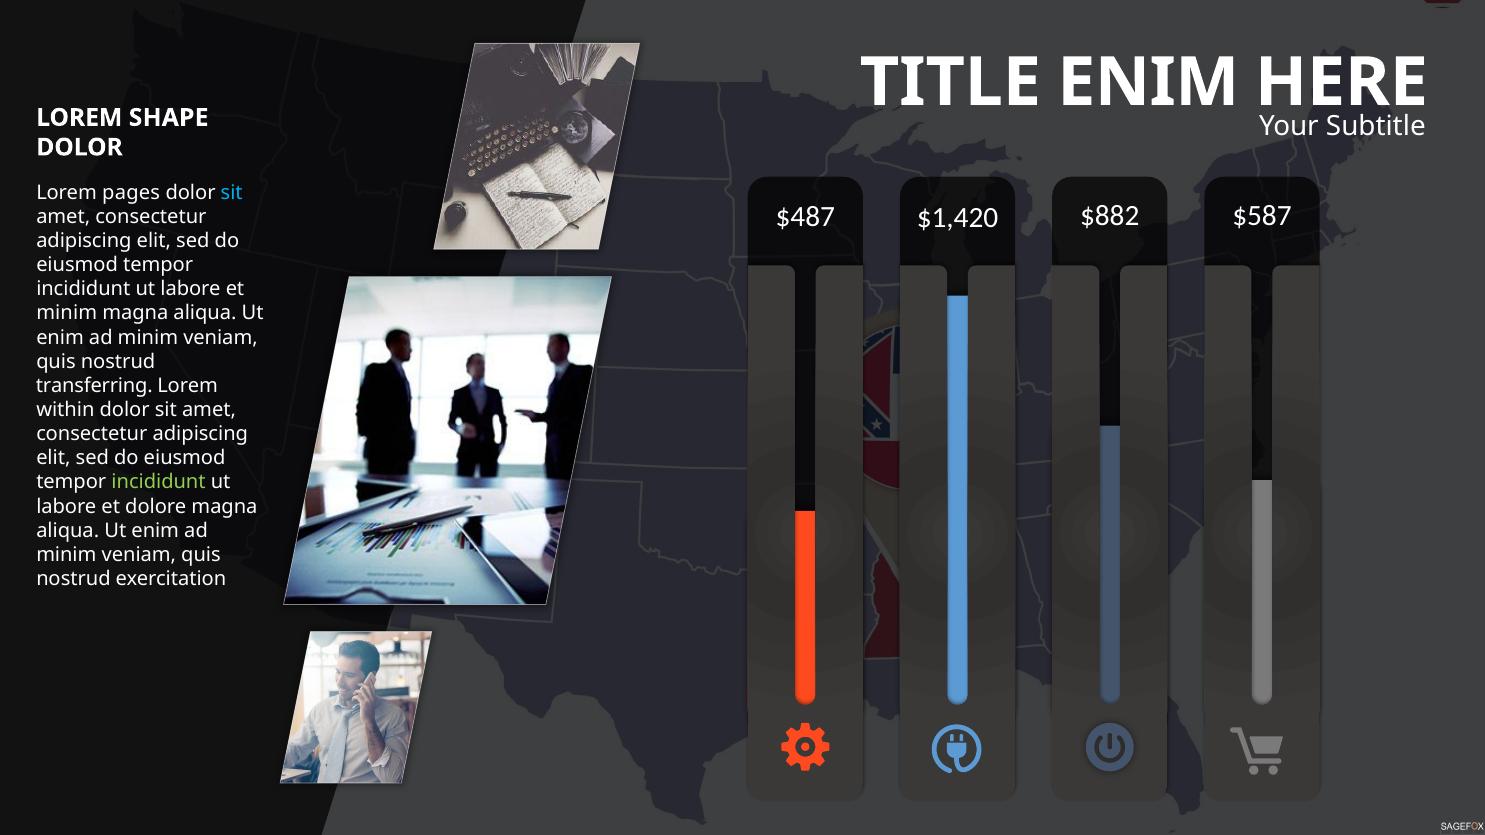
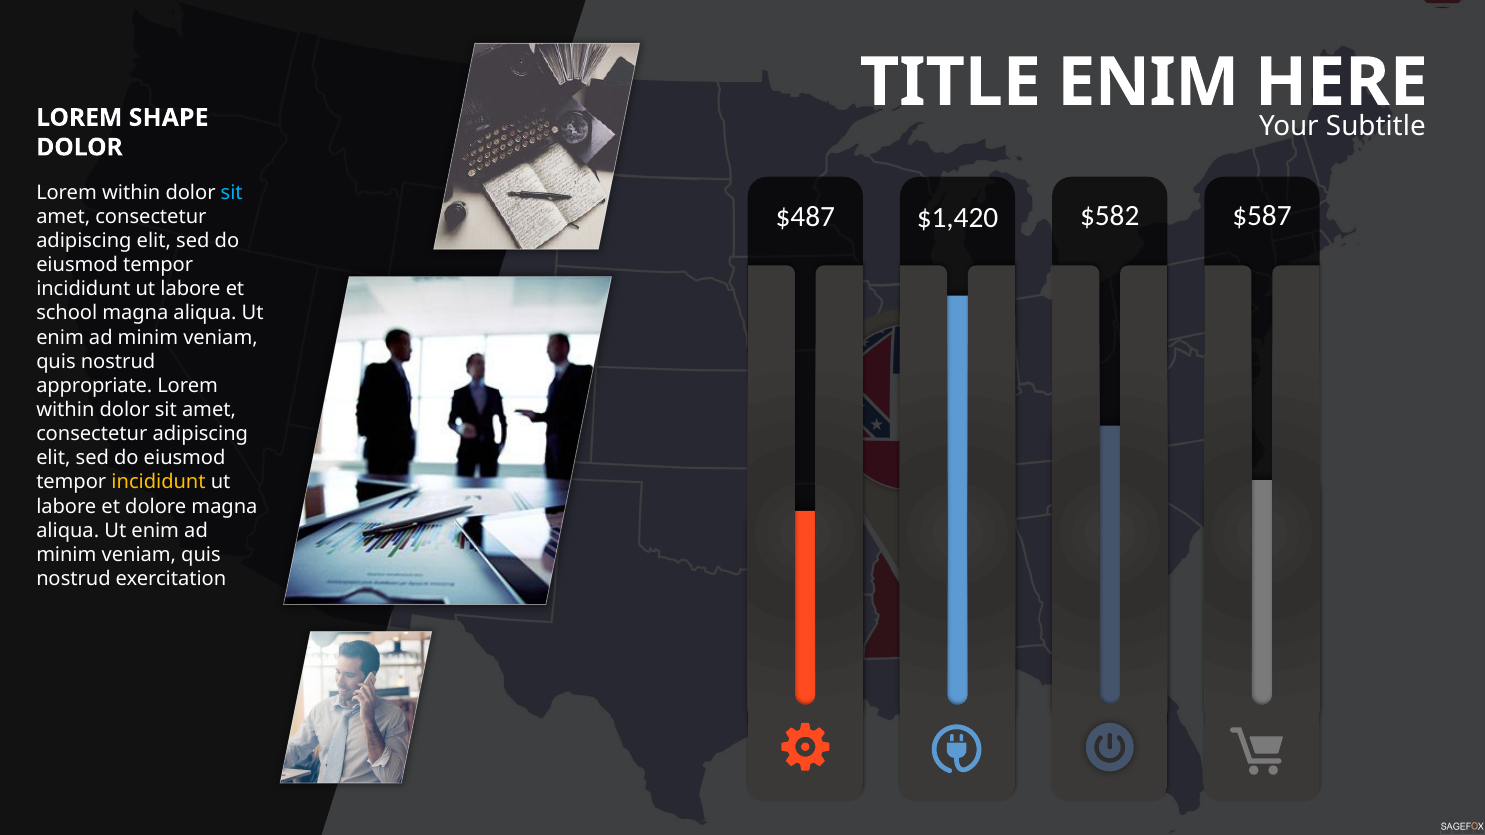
pages at (131, 193): pages -> within
$882: $882 -> $582
minim at (67, 313): minim -> school
transferring: transferring -> appropriate
incididunt at (159, 482) colour: light green -> yellow
